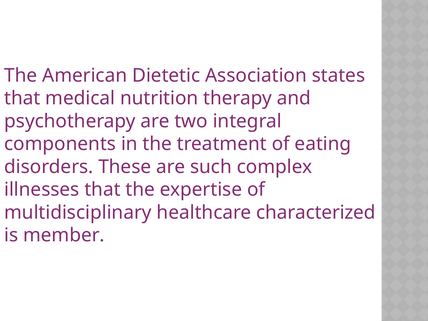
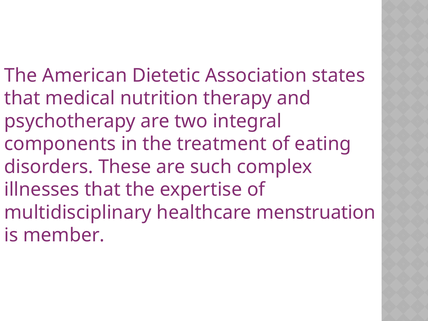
characterized: characterized -> menstruation
